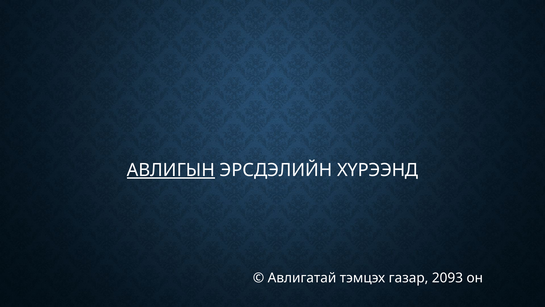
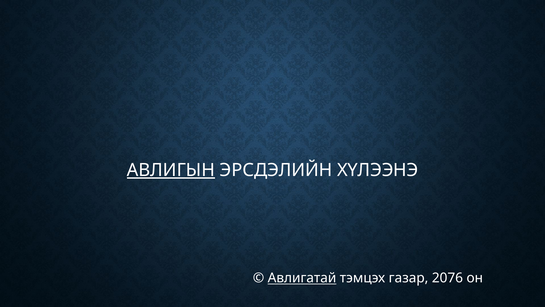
ХҮРЭЭНД: ХҮРЭЭНД -> ХҮЛЭЭНЭ
Авлигатай underline: none -> present
2093: 2093 -> 2076
